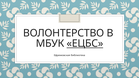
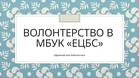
ЕЦБС underline: present -> none
